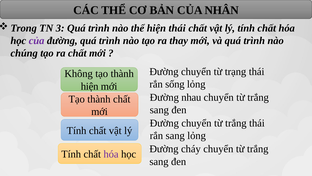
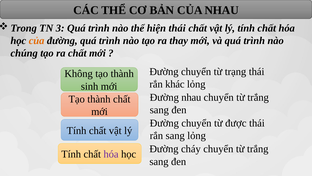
CỦA NHÂN: NHÂN -> NHAU
của at (37, 41) colour: purple -> orange
sống: sống -> khác
hiện at (90, 86): hiện -> sinh
Đường chuyển từ trắng: trắng -> được
